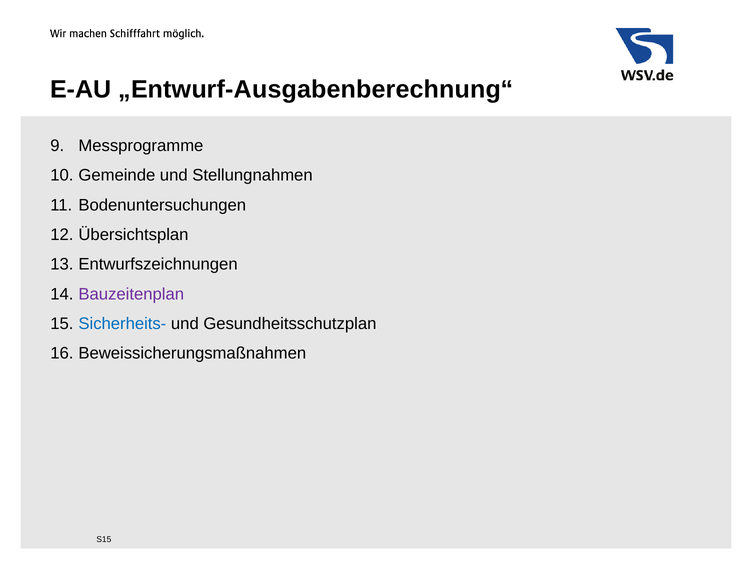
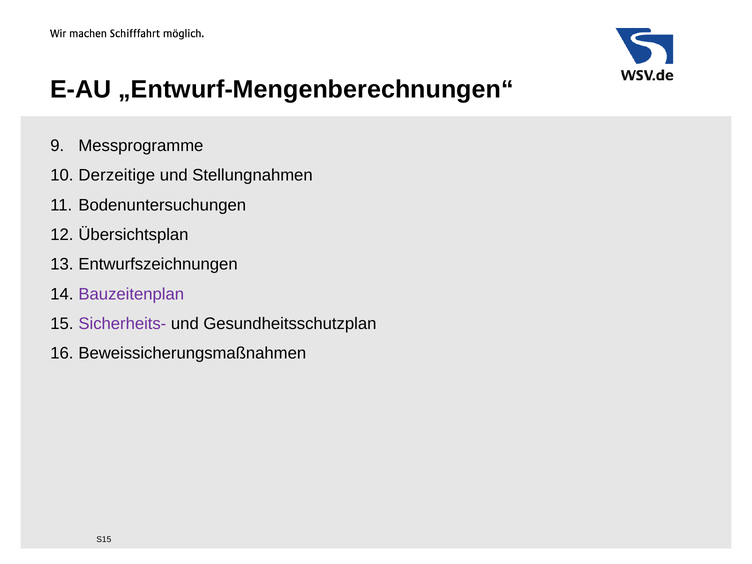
„Entwurf-Ausgabenberechnung“: „Entwurf-Ausgabenberechnung“ -> „Entwurf-Mengenberechnungen“
Gemeinde: Gemeinde -> Derzeitige
Sicherheits- colour: blue -> purple
